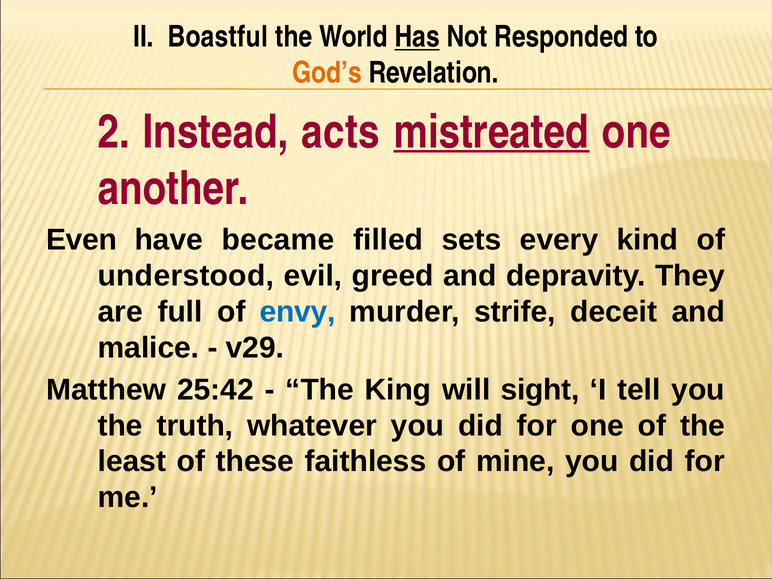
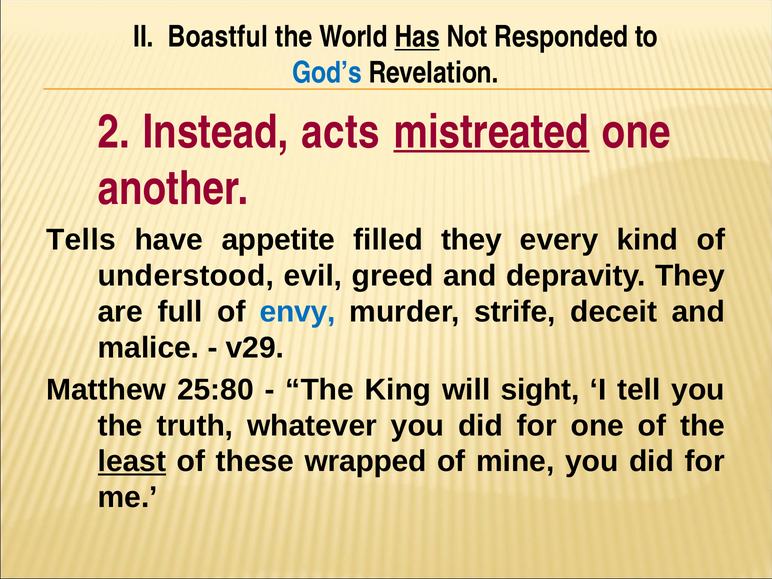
God’s colour: orange -> blue
Even: Even -> Tells
became: became -> appetite
filled sets: sets -> they
25:42: 25:42 -> 25:80
least underline: none -> present
faithless: faithless -> wrapped
